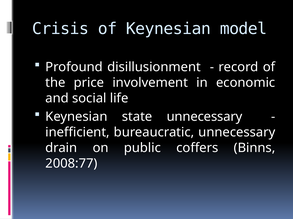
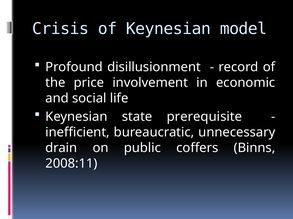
state unnecessary: unnecessary -> prerequisite
2008:77: 2008:77 -> 2008:11
